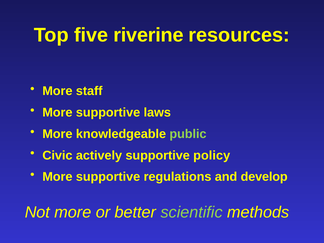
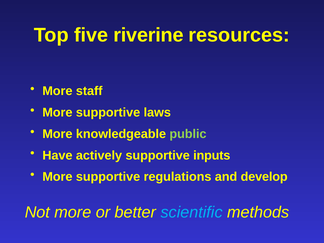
Civic: Civic -> Have
policy: policy -> inputs
scientific colour: light green -> light blue
